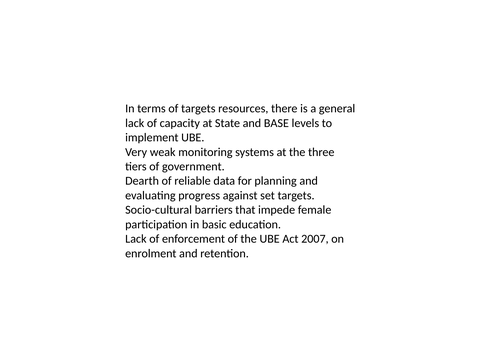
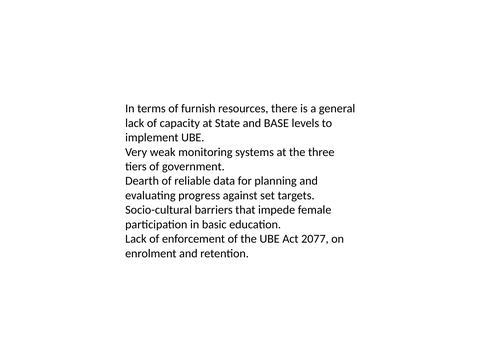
of targets: targets -> furnish
2007: 2007 -> 2077
